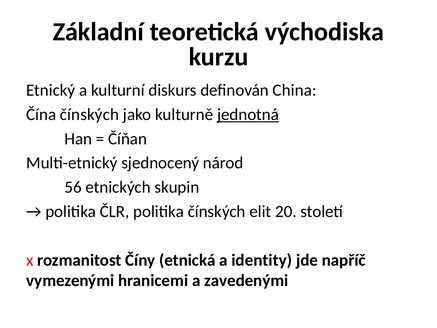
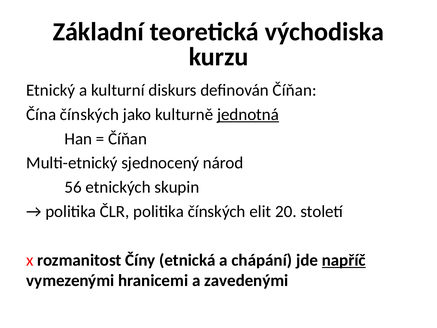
definován China: China -> Číňan
identity: identity -> chápání
napříč underline: none -> present
